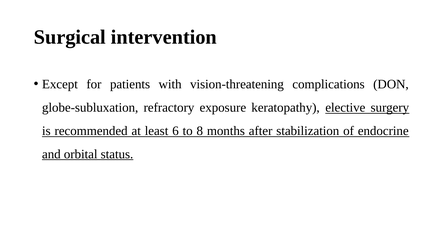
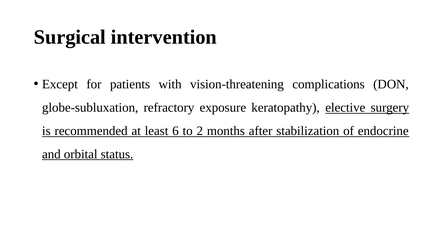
8: 8 -> 2
